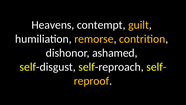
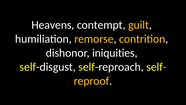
ashamed: ashamed -> iniquities
